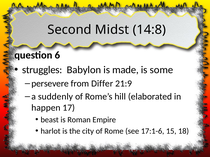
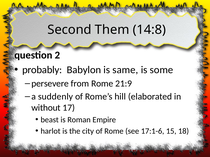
Midst: Midst -> Them
6: 6 -> 2
struggles: struggles -> probably
made: made -> same
from Differ: Differ -> Rome
happen: happen -> without
